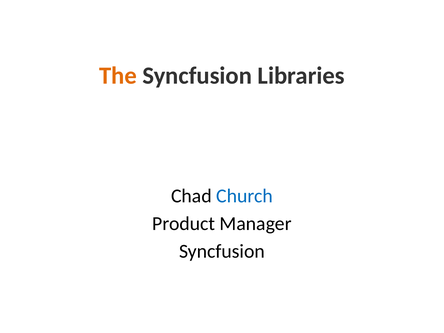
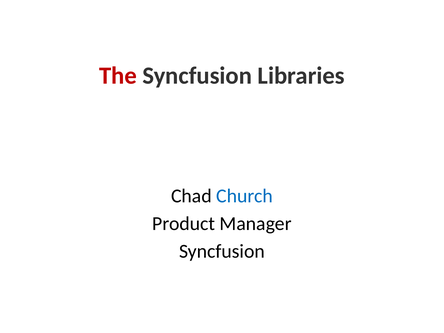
The colour: orange -> red
